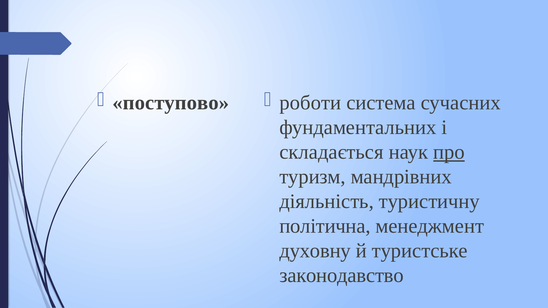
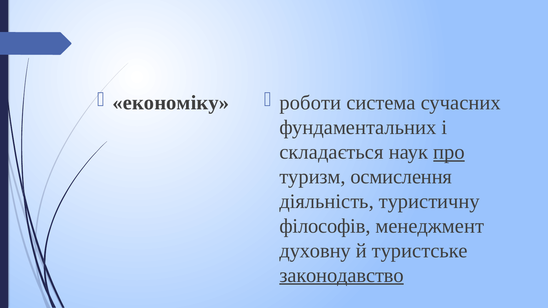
поступово: поступово -> економіку
мандрівних: мандрівних -> осмислення
політична: політична -> філософів
законодавство underline: none -> present
